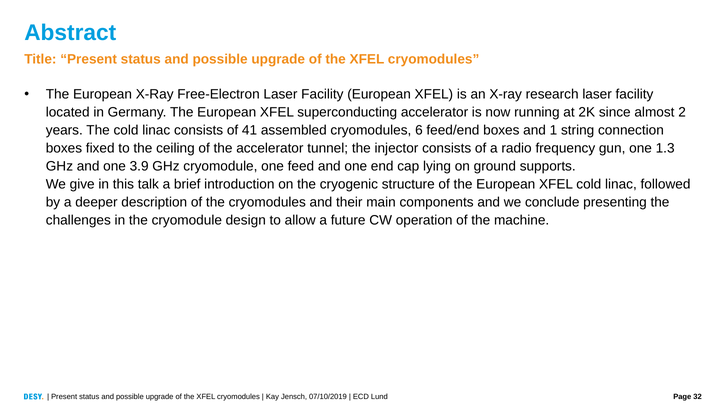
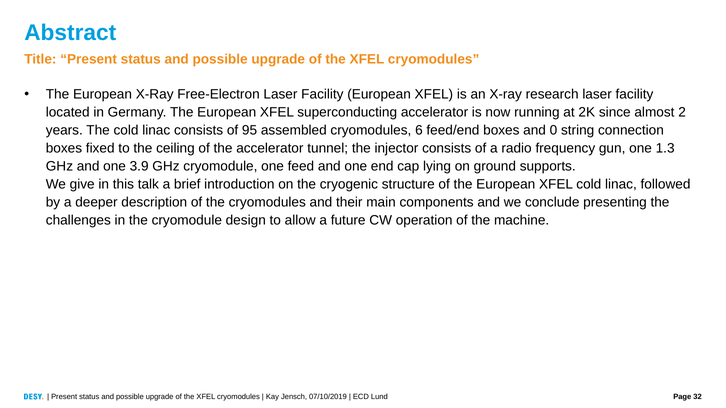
41: 41 -> 95
1: 1 -> 0
